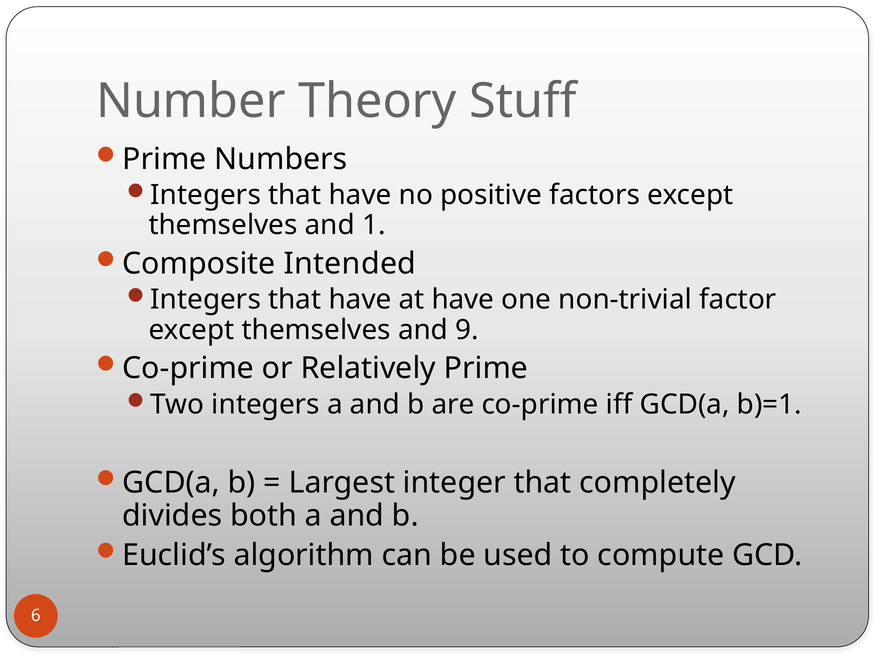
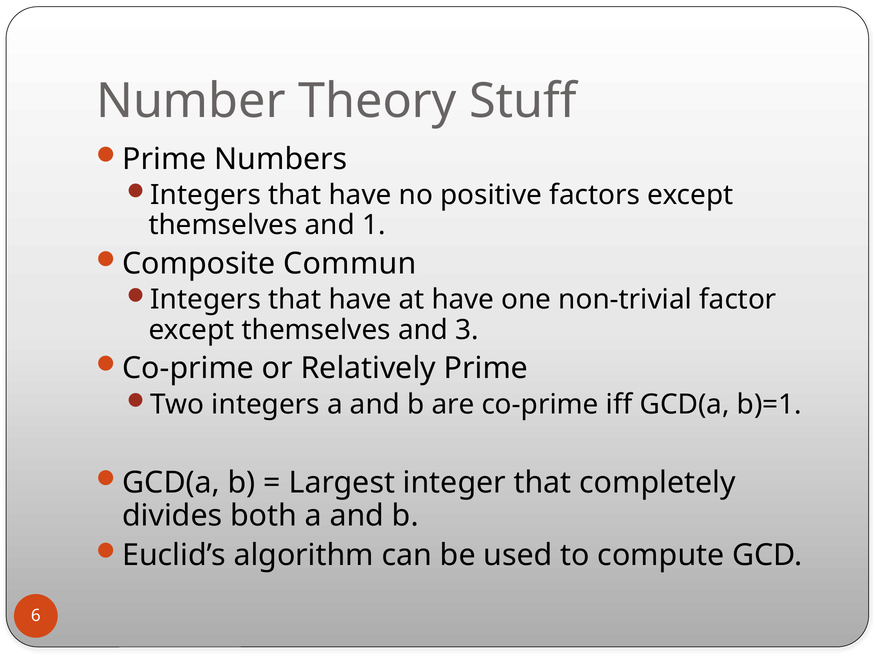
Intended: Intended -> Commun
9: 9 -> 3
